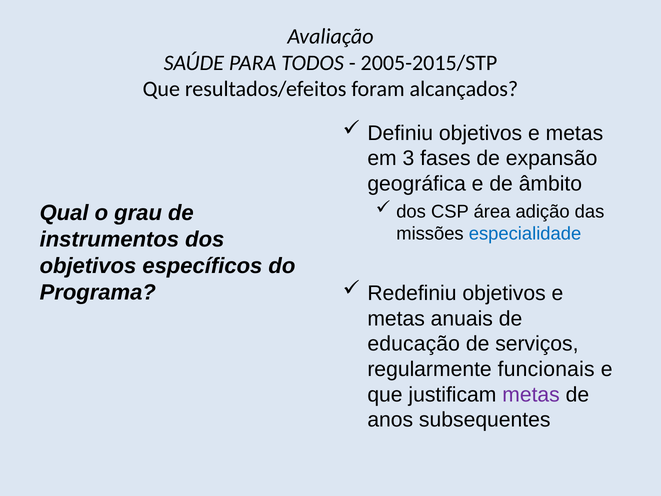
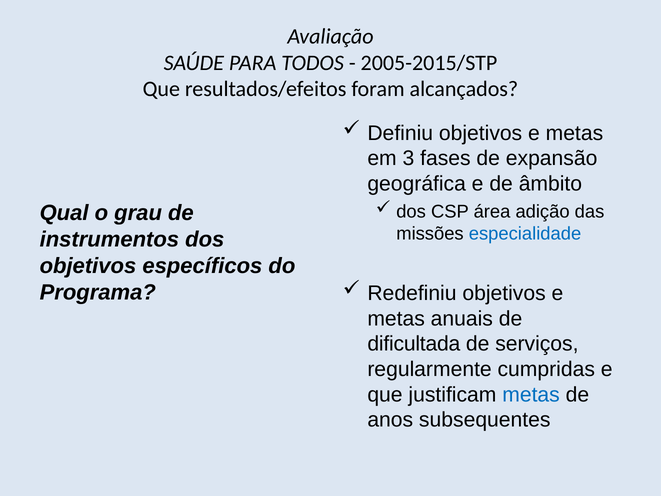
educação: educação -> dificultada
funcionais: funcionais -> cumpridas
metas at (531, 394) colour: purple -> blue
